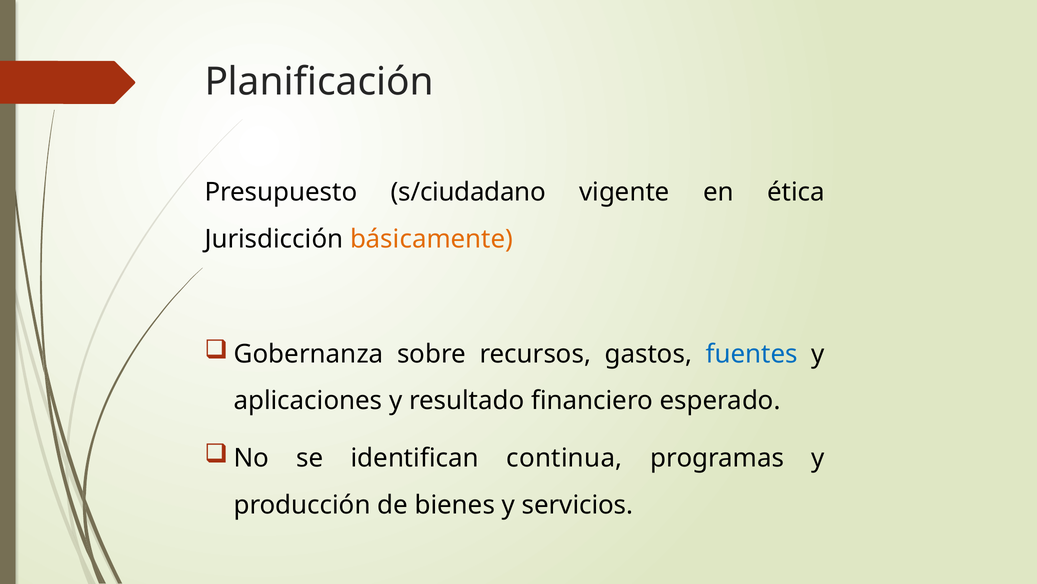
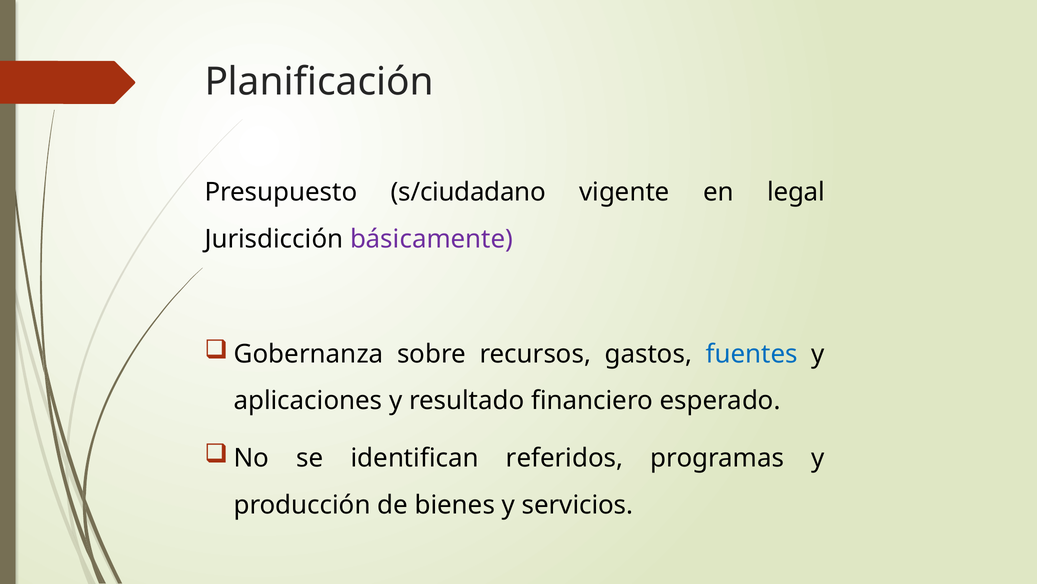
ética: ética -> legal
básicamente colour: orange -> purple
continua: continua -> referidos
